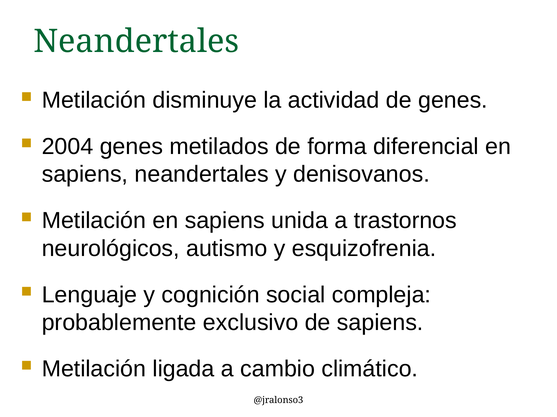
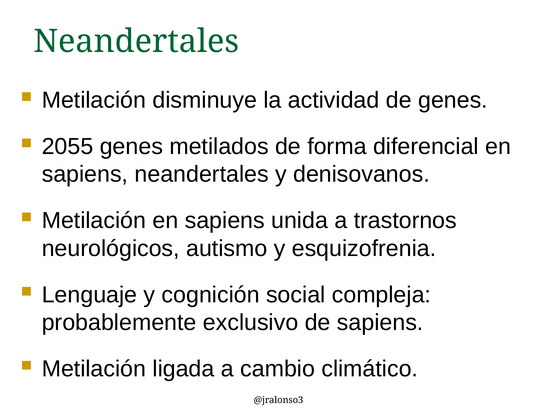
2004: 2004 -> 2055
